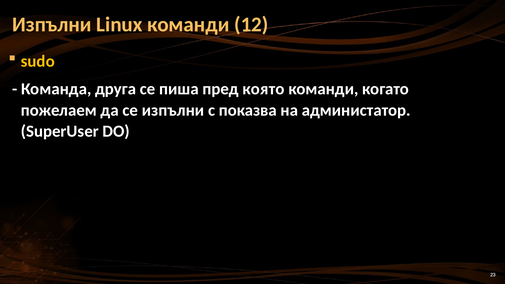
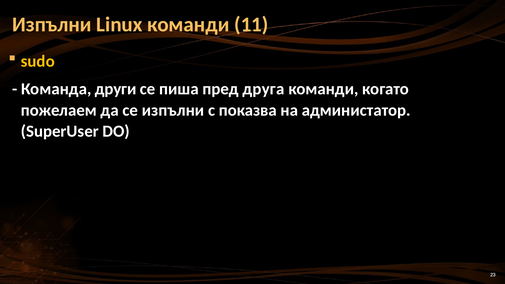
12: 12 -> 11
друга: друга -> други
която: която -> друга
